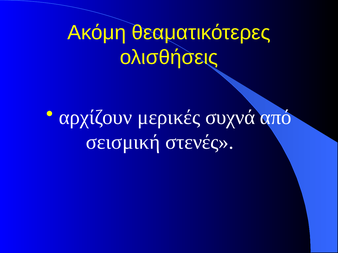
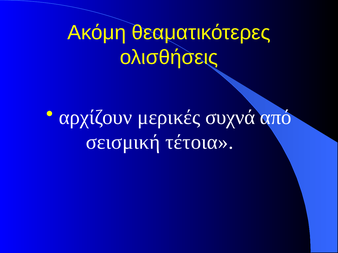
στενές: στενές -> τέτοια
